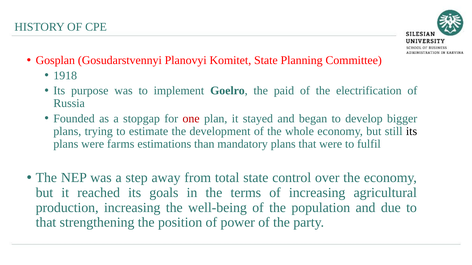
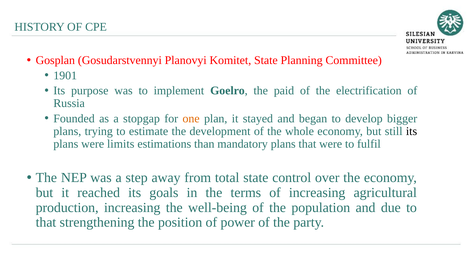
1918: 1918 -> 1901
one colour: red -> orange
farms: farms -> limits
